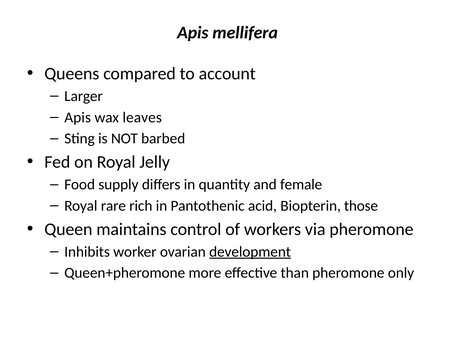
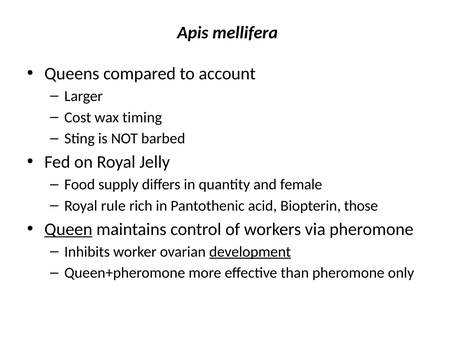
Apis at (78, 117): Apis -> Cost
leaves: leaves -> timing
rare: rare -> rule
Queen underline: none -> present
